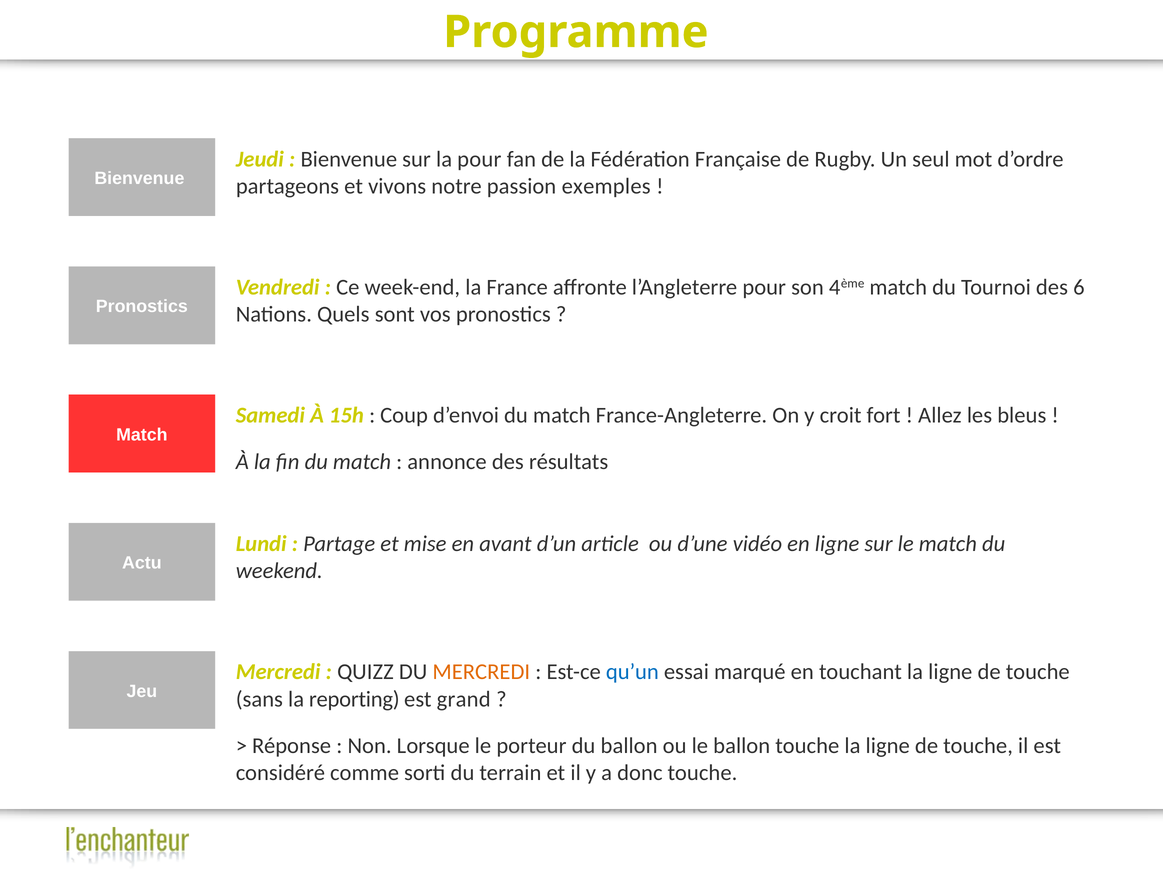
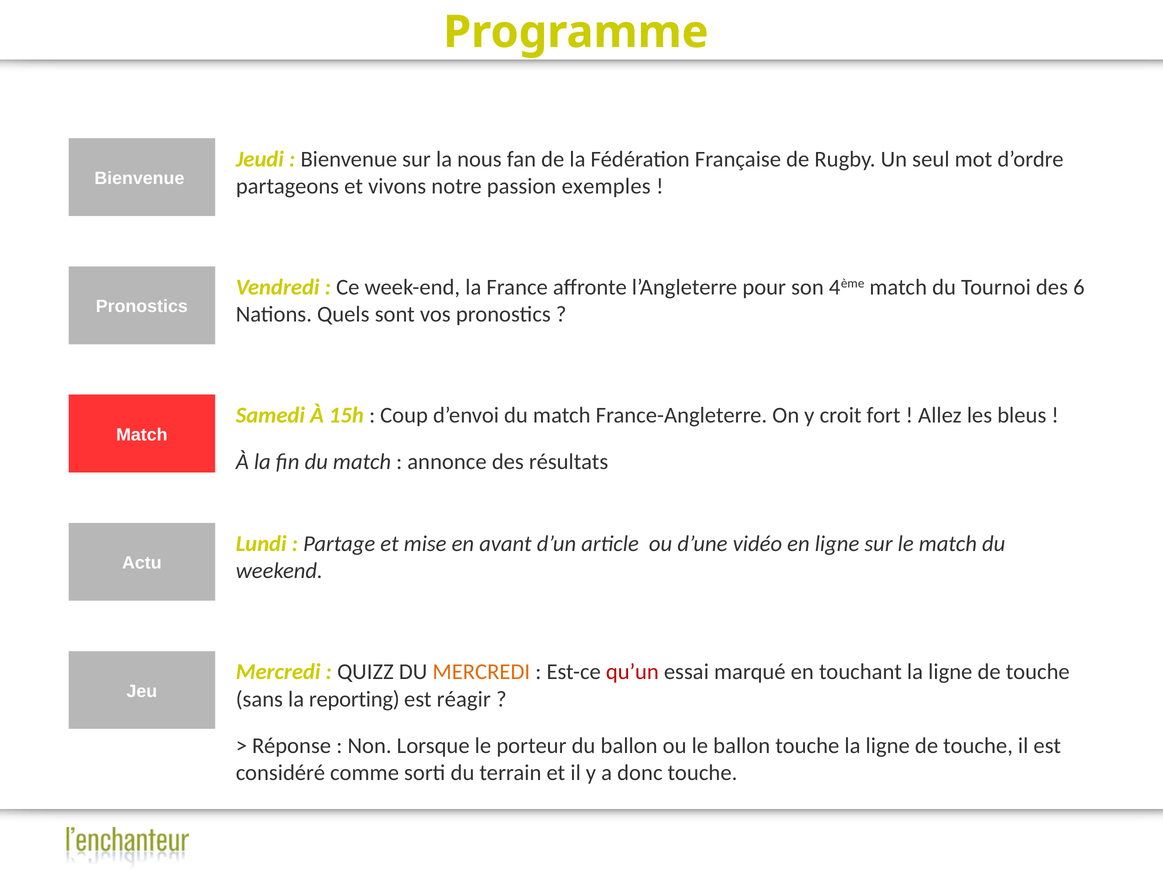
la pour: pour -> nous
qu’un colour: blue -> red
grand: grand -> réagir
